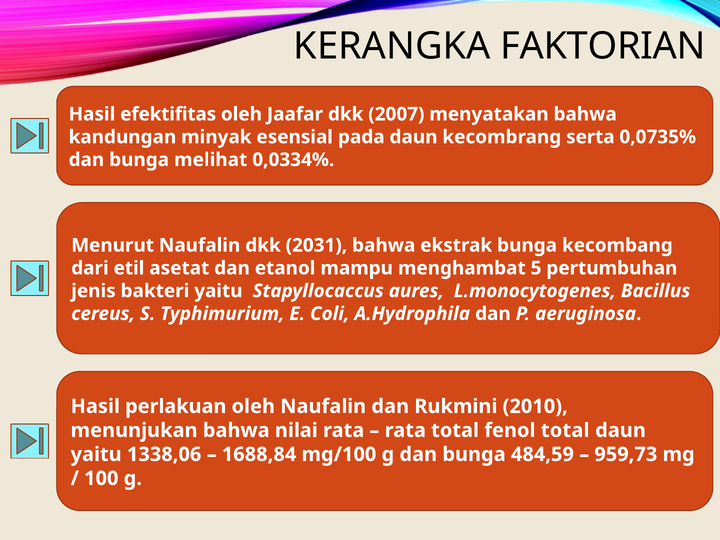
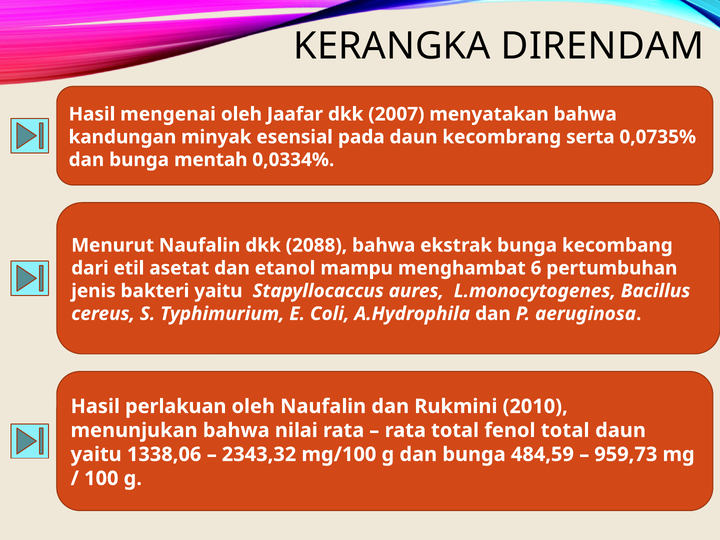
FAKTORIAN: FAKTORIAN -> DIRENDAM
efektifitas: efektifitas -> mengenai
melihat: melihat -> mentah
2031: 2031 -> 2088
5: 5 -> 6
1688,84: 1688,84 -> 2343,32
